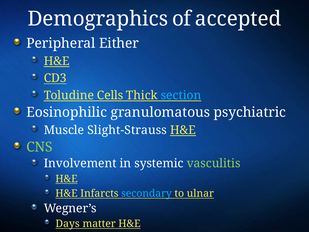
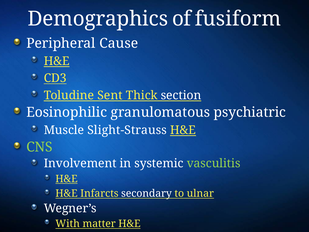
accepted: accepted -> fusiform
Either: Either -> Cause
Cells: Cells -> Sent
section colour: light blue -> white
secondary colour: light blue -> white
Days: Days -> With
